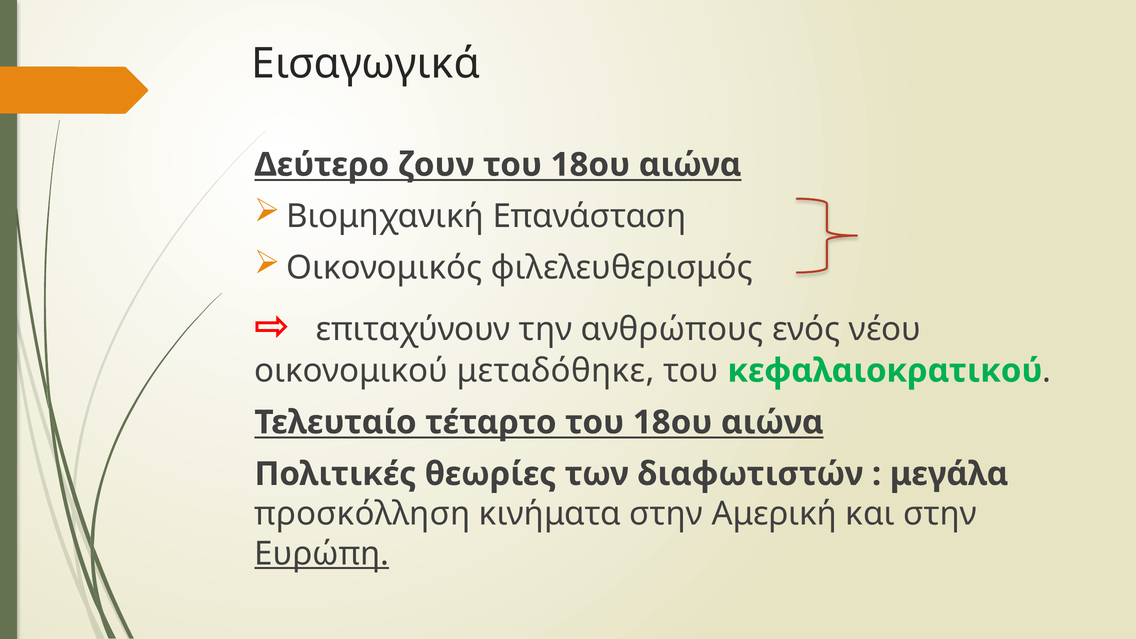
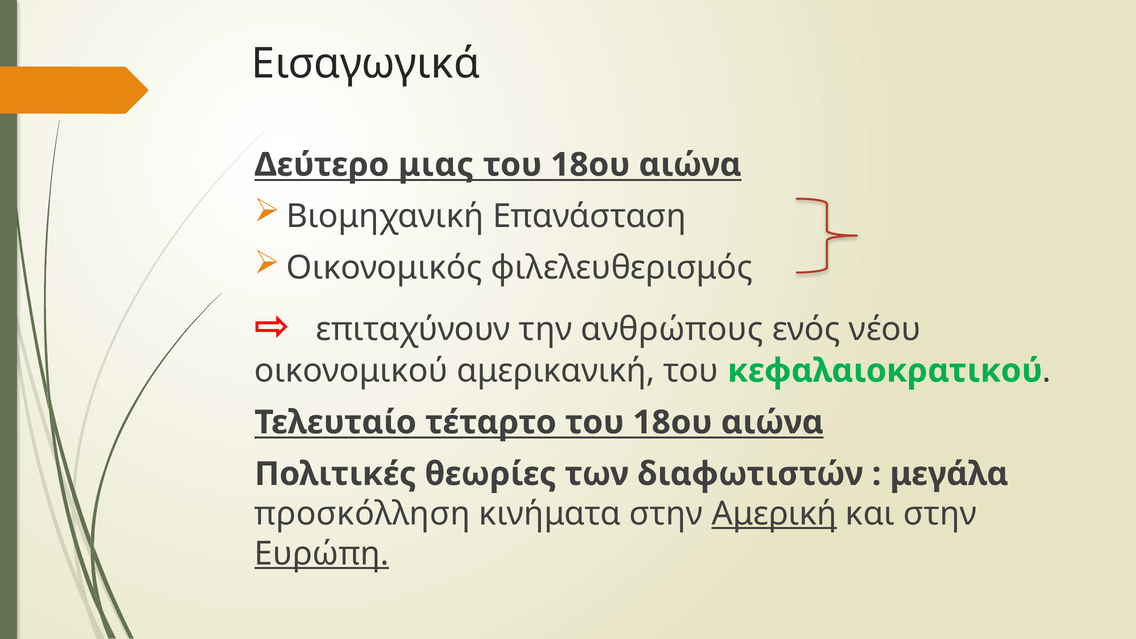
ζουν: ζουν -> μιας
μεταδόθηκε: μεταδόθηκε -> αμερικανική
Αμερική underline: none -> present
